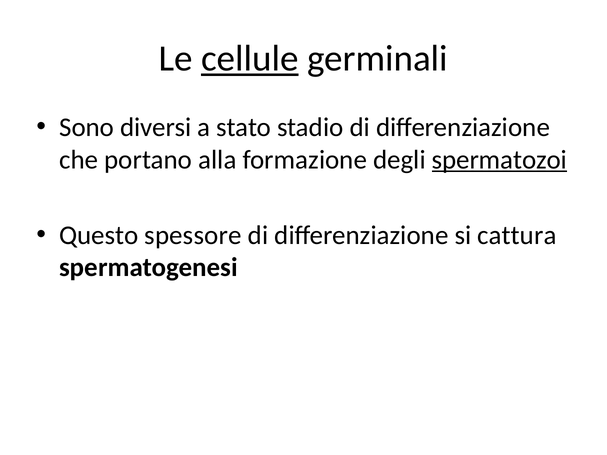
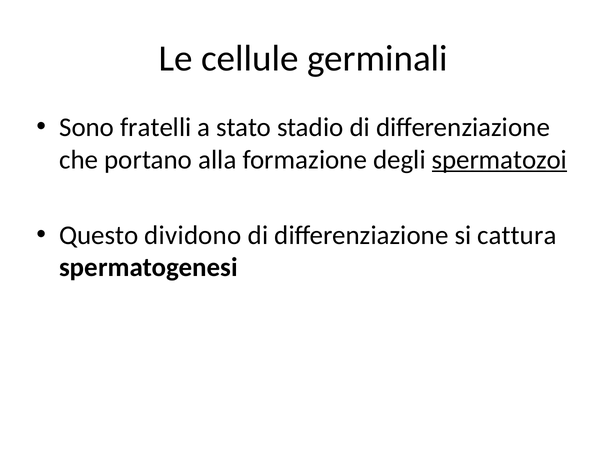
cellule underline: present -> none
diversi: diversi -> fratelli
spessore: spessore -> dividono
